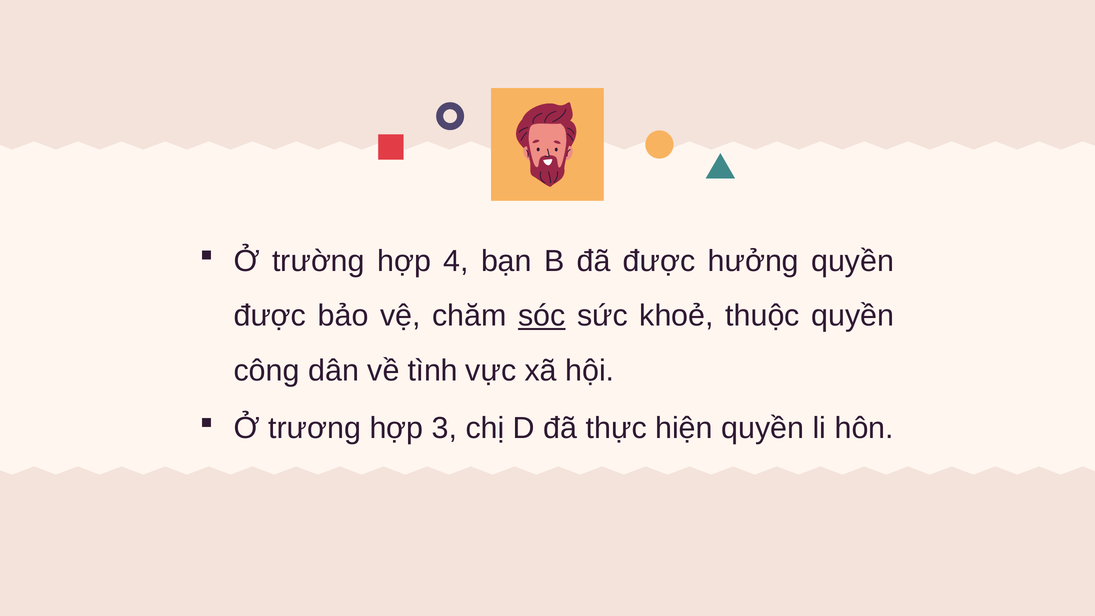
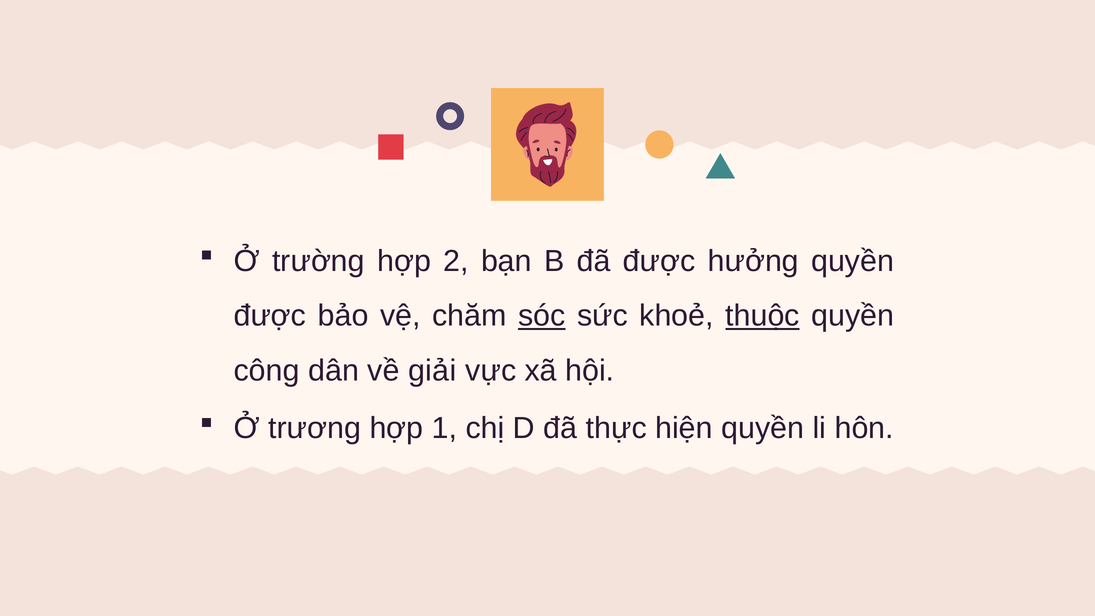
4: 4 -> 2
thuộc underline: none -> present
tình: tình -> giải
3: 3 -> 1
